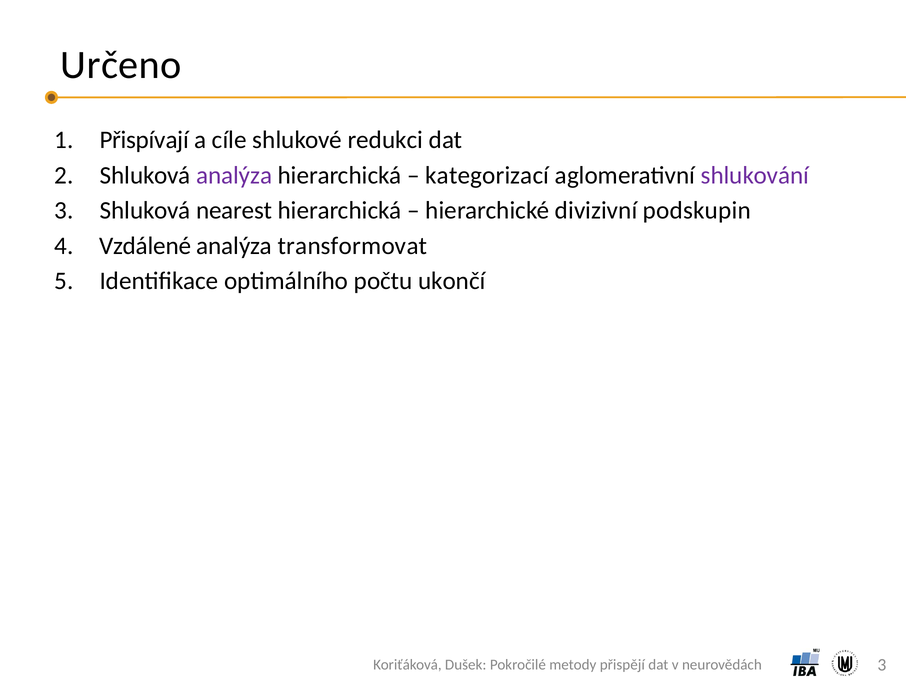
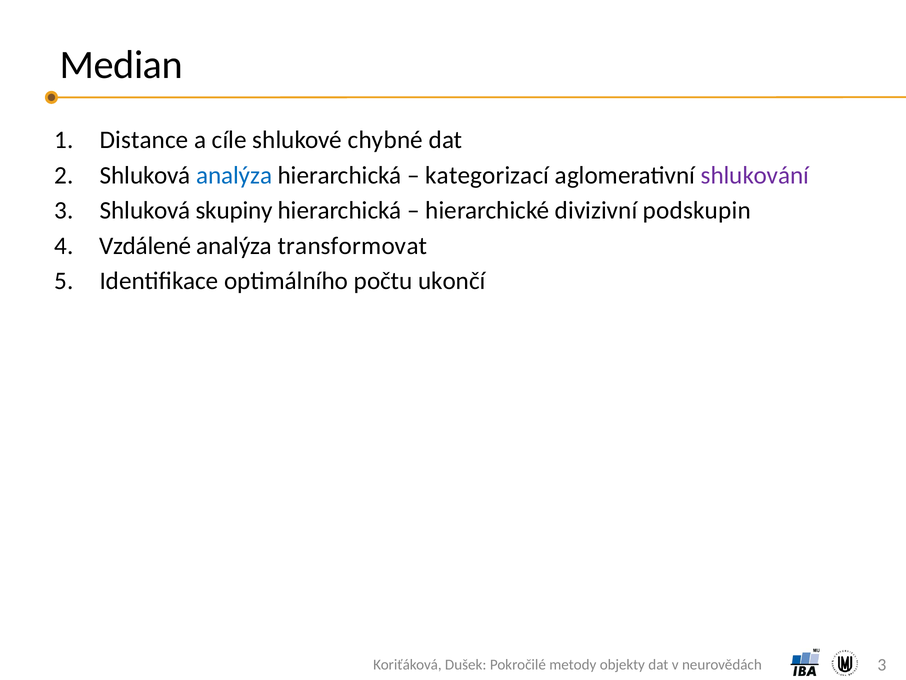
Určeno: Určeno -> Median
Přispívají: Přispívají -> Distance
redukci: redukci -> chybné
analýza at (234, 175) colour: purple -> blue
nearest: nearest -> skupiny
přispějí: přispějí -> objekty
